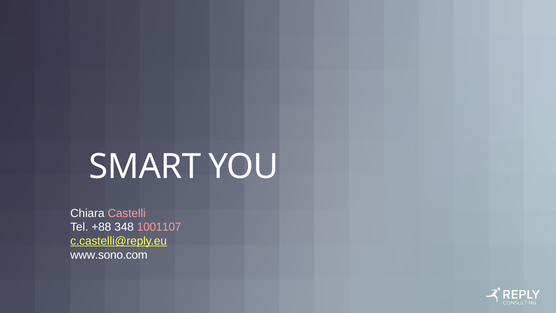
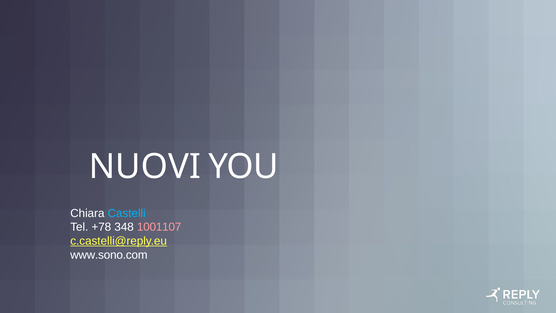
SMART: SMART -> NUOVI
Castelli colour: pink -> light blue
+88: +88 -> +78
